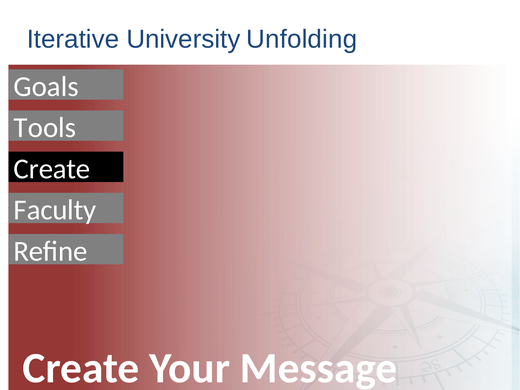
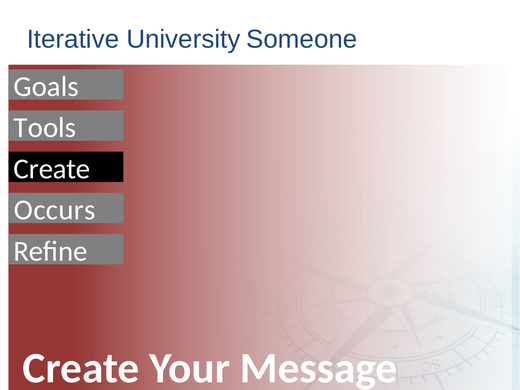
Unfolding: Unfolding -> Someone
Faculty: Faculty -> Occurs
